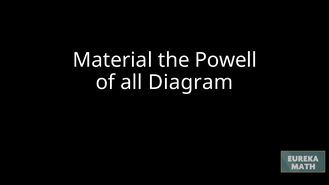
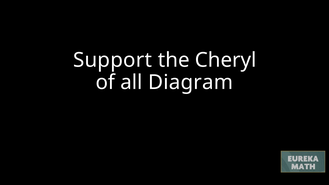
Material: Material -> Support
Powell: Powell -> Cheryl
